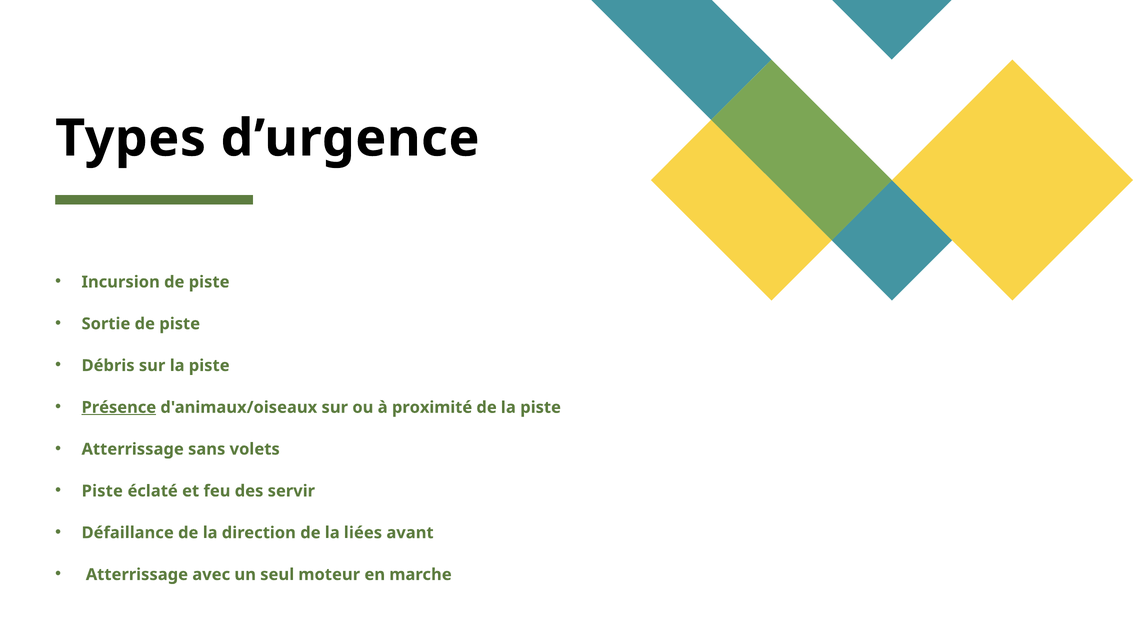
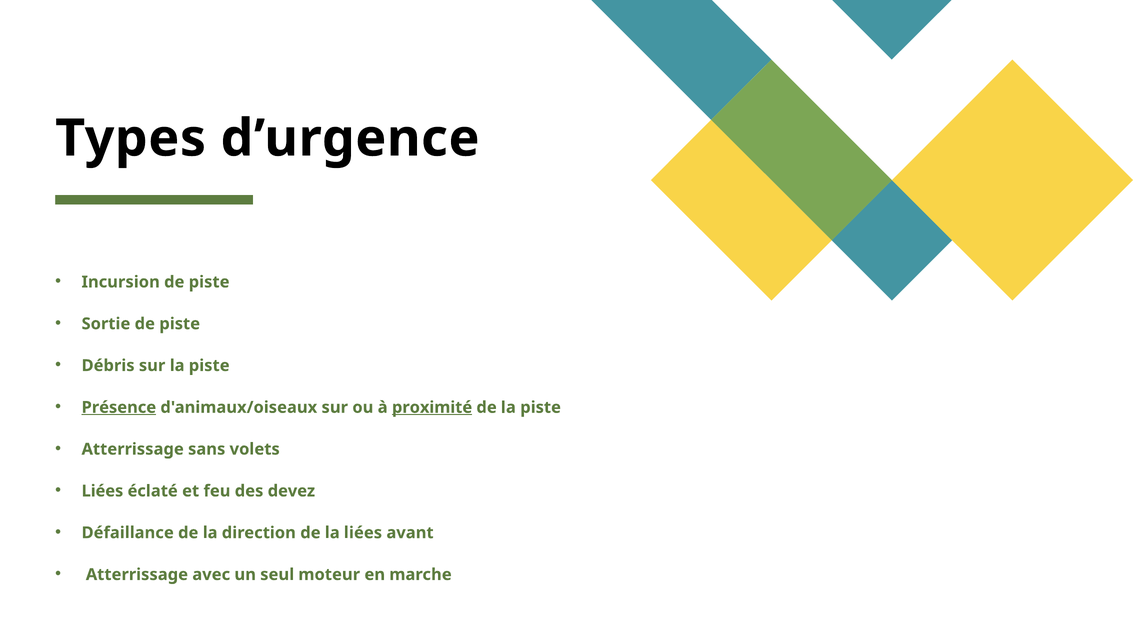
proximité underline: none -> present
Piste at (102, 491): Piste -> Liées
servir: servir -> devez
